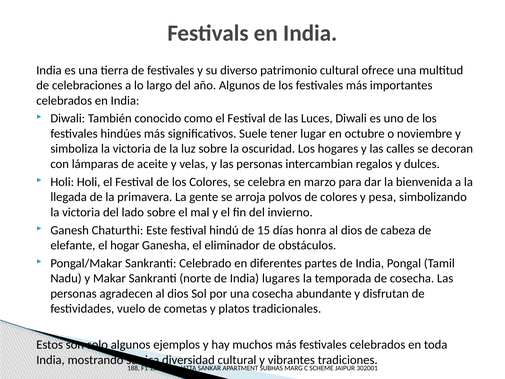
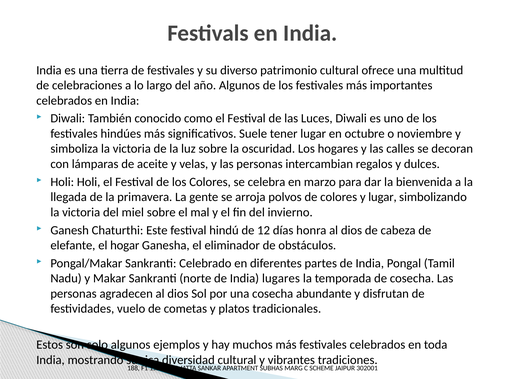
y pesa: pesa -> lugar
lado: lado -> miel
15: 15 -> 12
